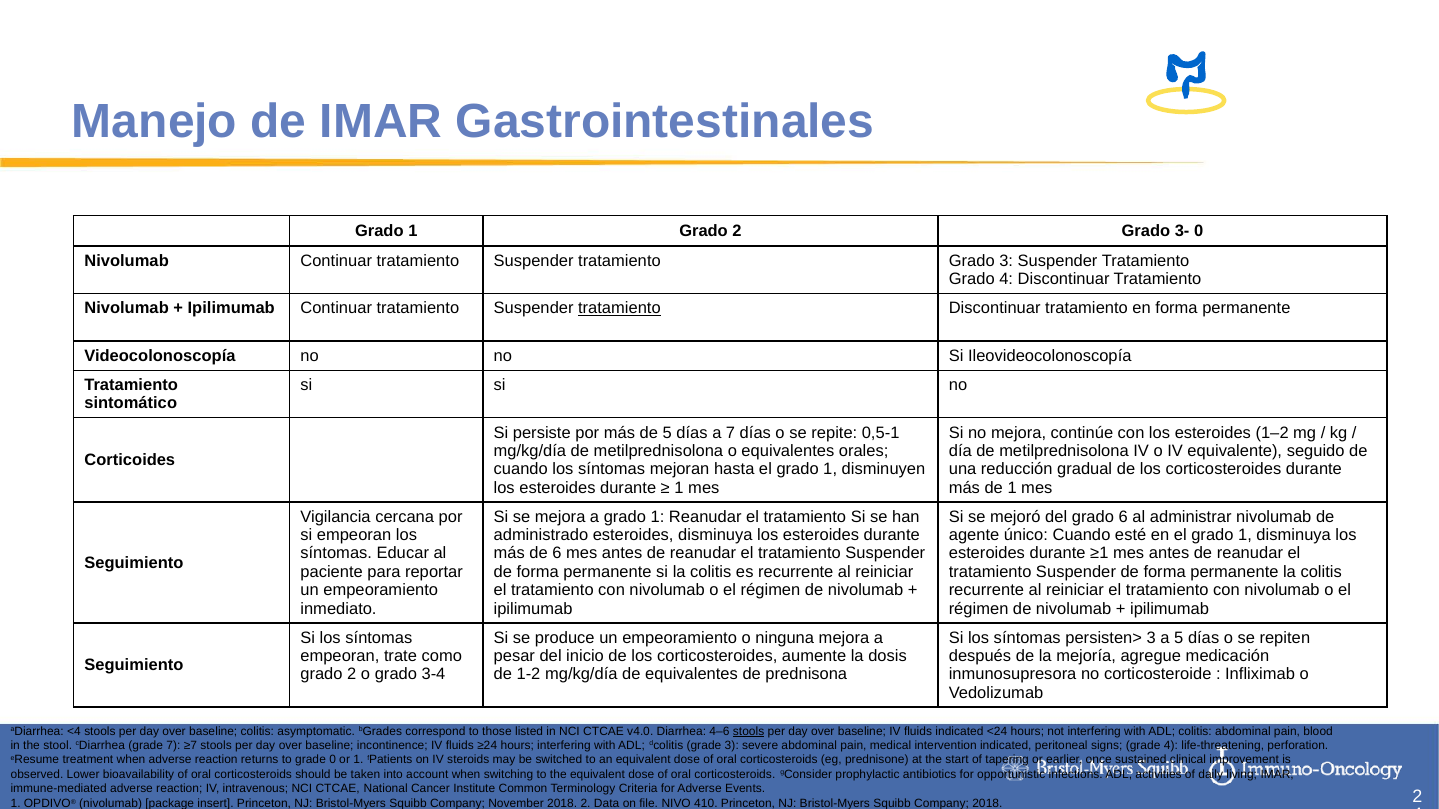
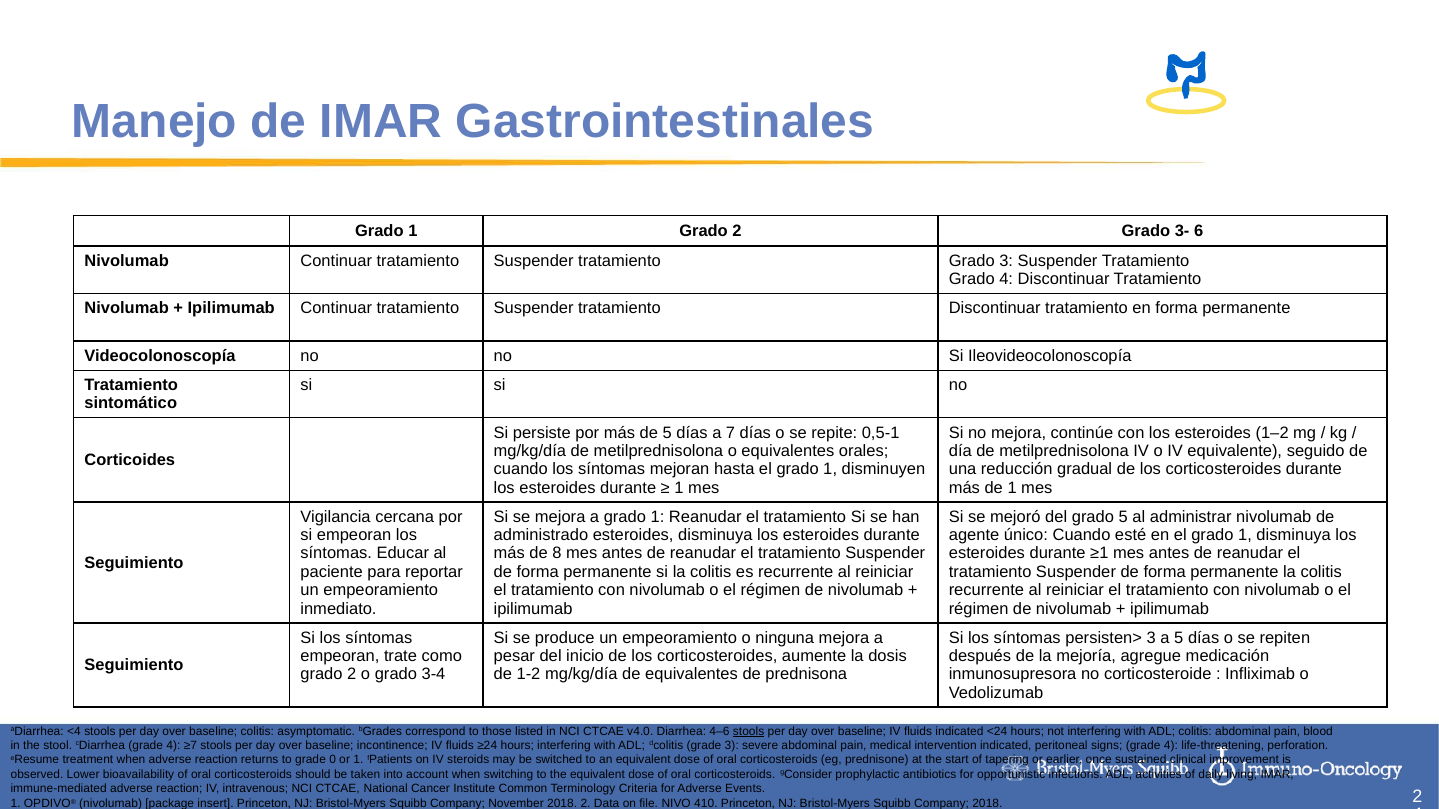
3- 0: 0 -> 6
tratamiento at (619, 309) underline: present -> none
grado 6: 6 -> 5
de 6: 6 -> 8
cDiarrhea grade 7: 7 -> 4
